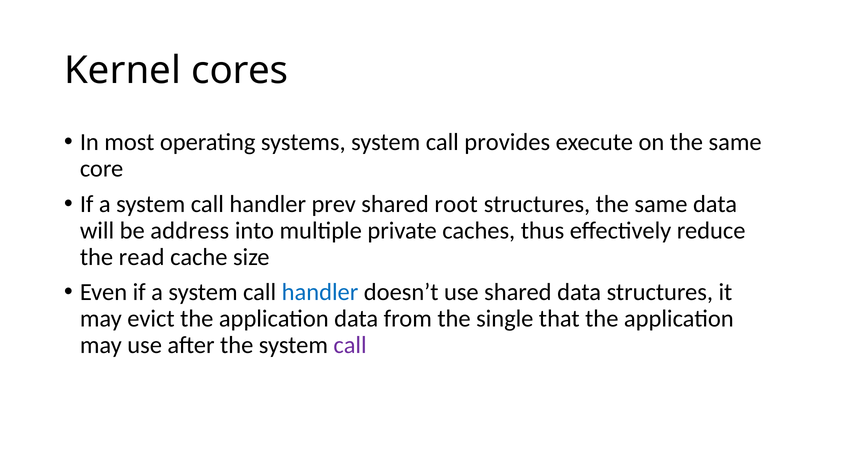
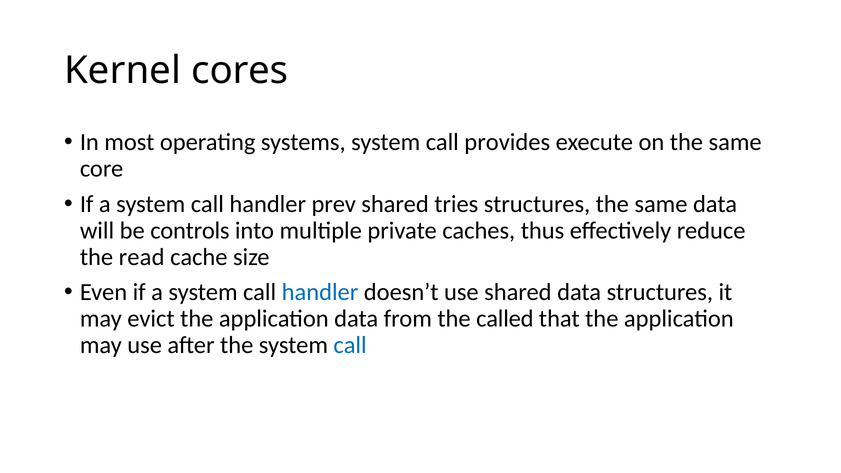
root: root -> tries
address: address -> controls
single: single -> called
call at (350, 345) colour: purple -> blue
